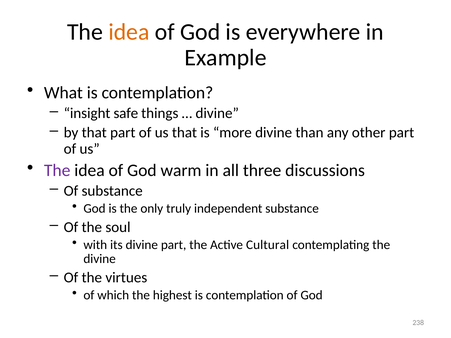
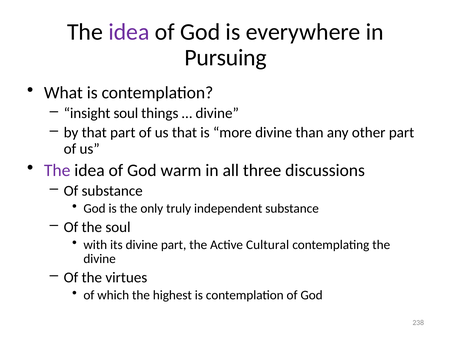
idea at (129, 32) colour: orange -> purple
Example: Example -> Pursuing
insight safe: safe -> soul
